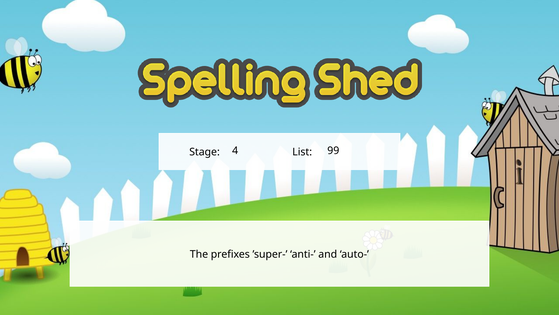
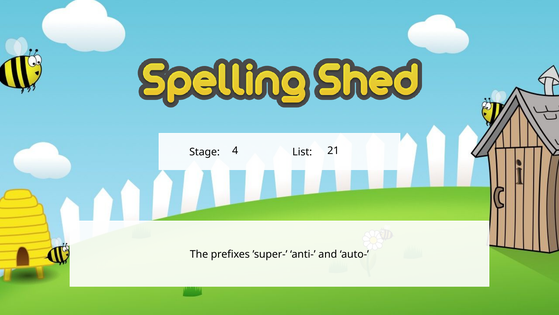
99: 99 -> 21
